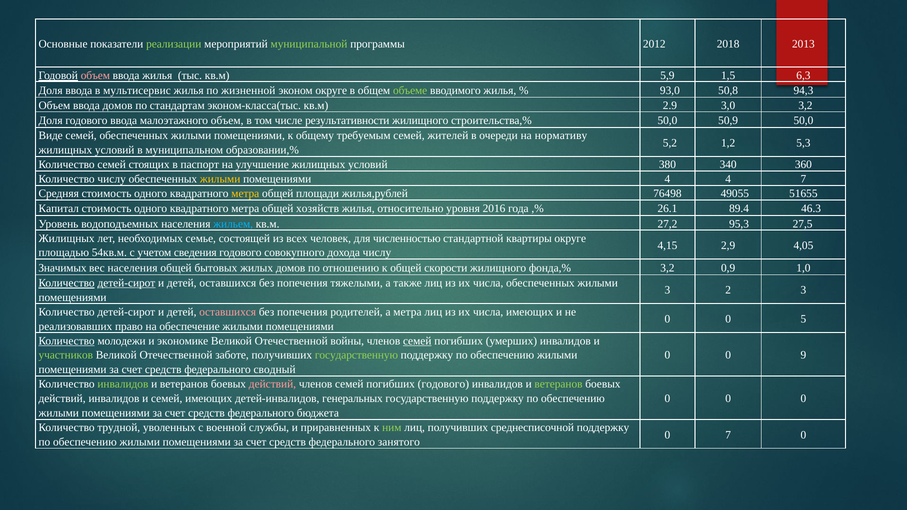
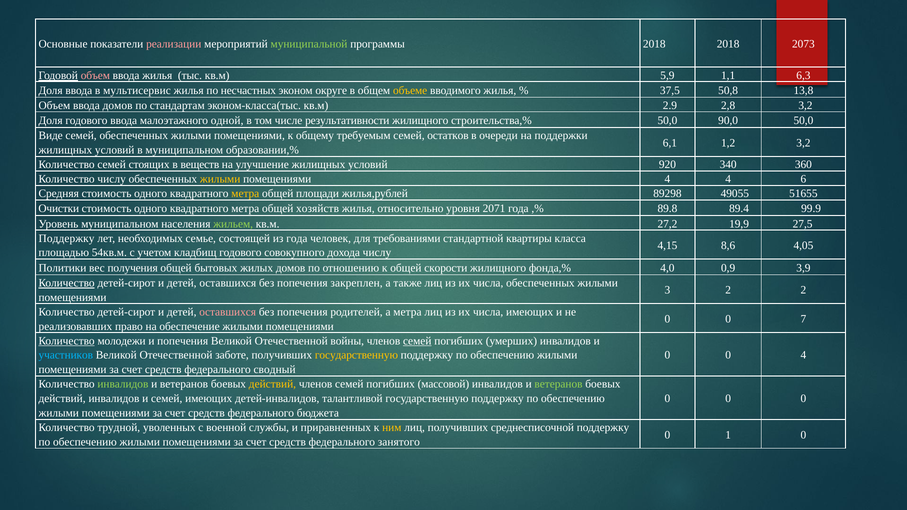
реализации colour: light green -> pink
программы 2012: 2012 -> 2018
2013: 2013 -> 2073
1,5: 1,5 -> 1,1
жизненной: жизненной -> несчастных
объеме colour: light green -> yellow
93,0: 93,0 -> 37,5
94,3: 94,3 -> 13,8
3,0: 3,0 -> 2,8
малоэтажного объем: объем -> одной
50,9: 50,9 -> 90,0
жителей: жителей -> остатков
нормативу: нормативу -> поддержки
5,2: 5,2 -> 6,1
1,2 5,3: 5,3 -> 3,2
паспорт: паспорт -> веществ
380: 380 -> 920
4 7: 7 -> 6
76498: 76498 -> 89298
Капитал: Капитал -> Очистки
2016: 2016 -> 2071
26.1: 26.1 -> 89.8
46.3: 46.3 -> 99.9
Уровень водоподъемных: водоподъемных -> муниципальном
жильем colour: light blue -> light green
95,3: 95,3 -> 19,9
Жилищных at (67, 238): Жилищных -> Поддержку
из всех: всех -> года
численностью: численностью -> требованиями
квартиры округе: округе -> класса
2,9: 2,9 -> 8,6
сведения: сведения -> кладбищ
Значимых: Значимых -> Политики
вес населения: населения -> получения
фонда,% 3,2: 3,2 -> 4,0
1,0: 1,0 -> 3,9
детей-сирот at (126, 283) underline: present -> none
тяжелыми: тяжелыми -> закреплен
2 3: 3 -> 2
5: 5 -> 7
и экономике: экономике -> попечения
участников colour: light green -> light blue
государственную at (356, 355) colour: light green -> yellow
0 9: 9 -> 4
действий at (272, 384) colour: pink -> yellow
погибших годового: годового -> массовой
генеральных: генеральных -> талантливой
ним colour: light green -> yellow
0 7: 7 -> 1
